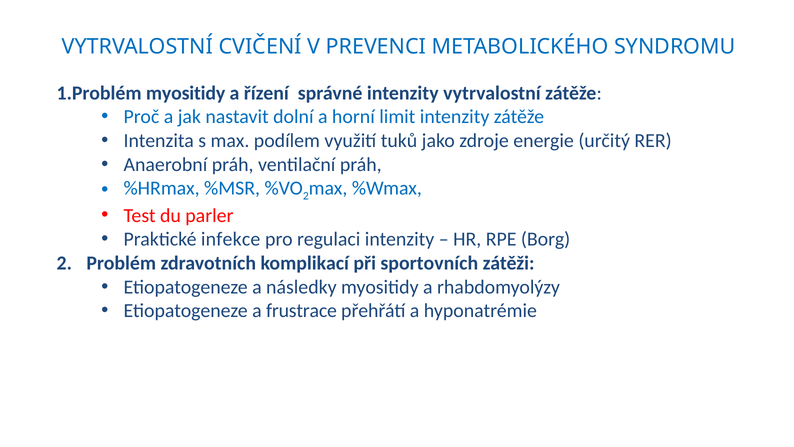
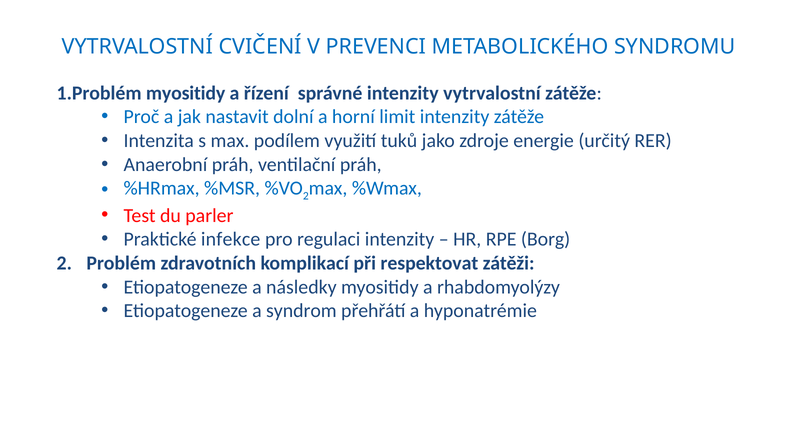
sportovních: sportovních -> respektovat
frustrace: frustrace -> syndrom
